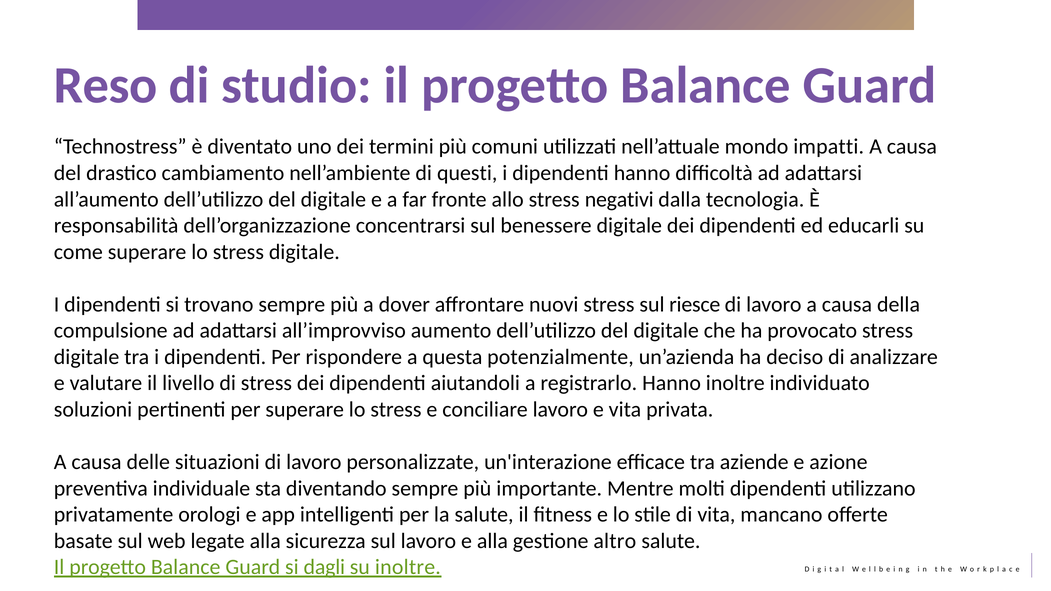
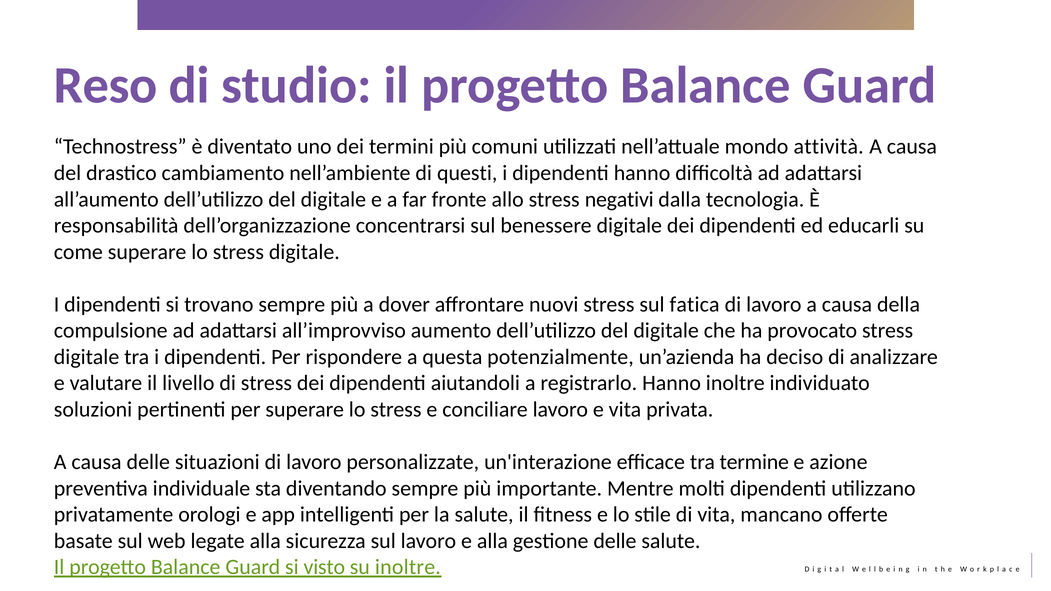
impatti: impatti -> attività
riesce: riesce -> fatica
aziende: aziende -> termine
gestione altro: altro -> delle
dagli: dagli -> visto
